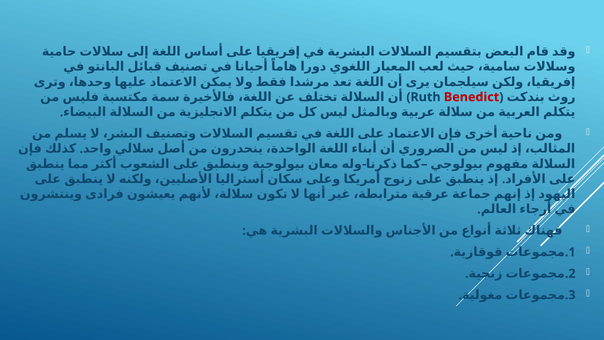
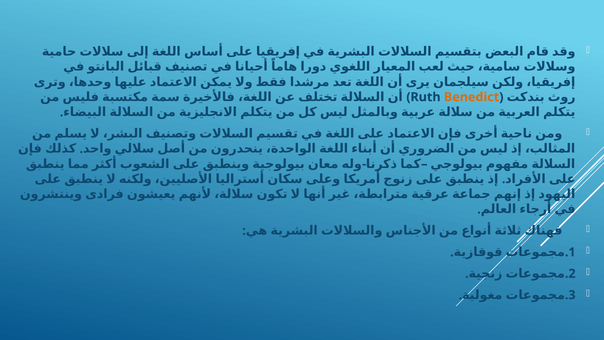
Benedict colour: red -> orange
